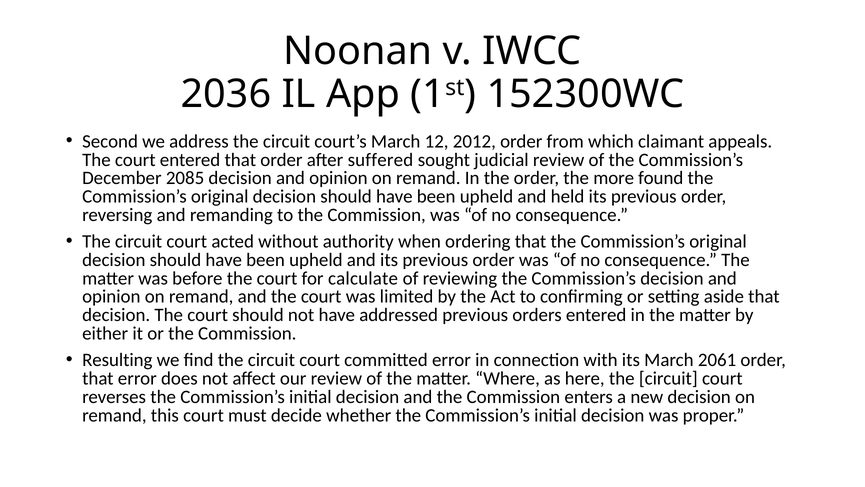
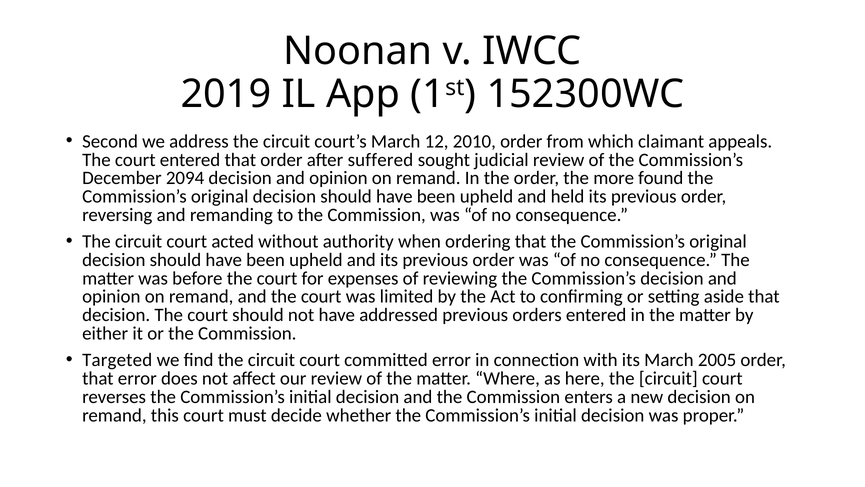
2036: 2036 -> 2019
2012: 2012 -> 2010
2085: 2085 -> 2094
calculate: calculate -> expenses
Resulting: Resulting -> Targeted
2061: 2061 -> 2005
